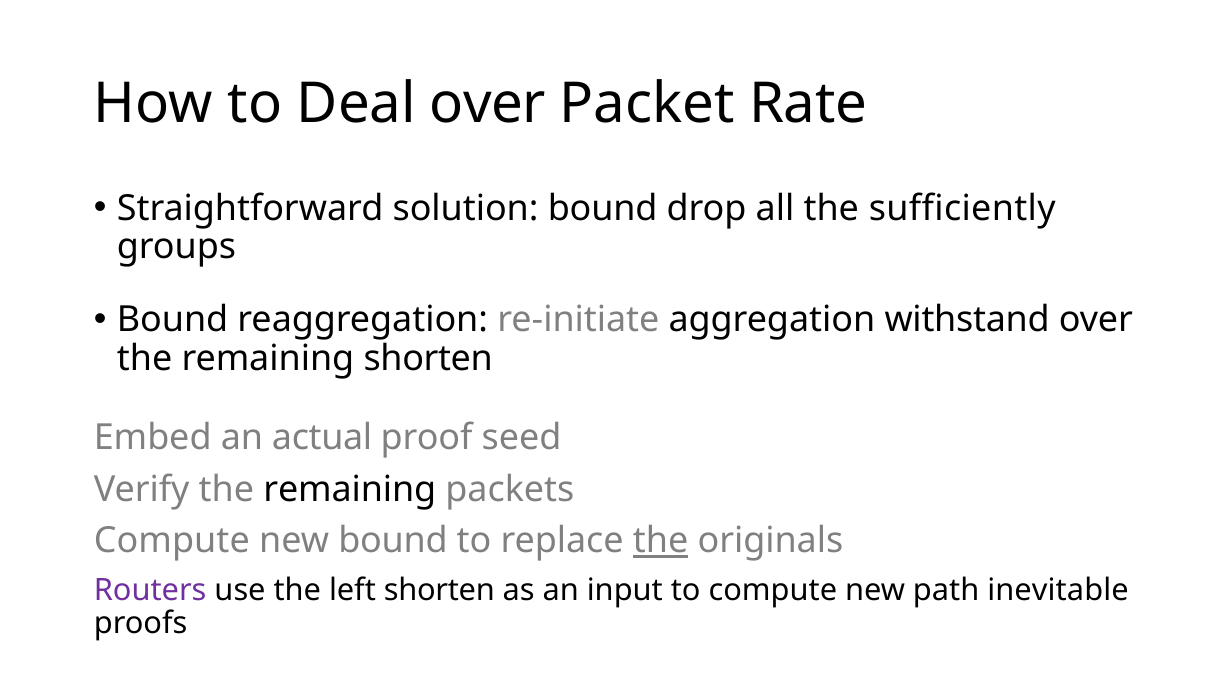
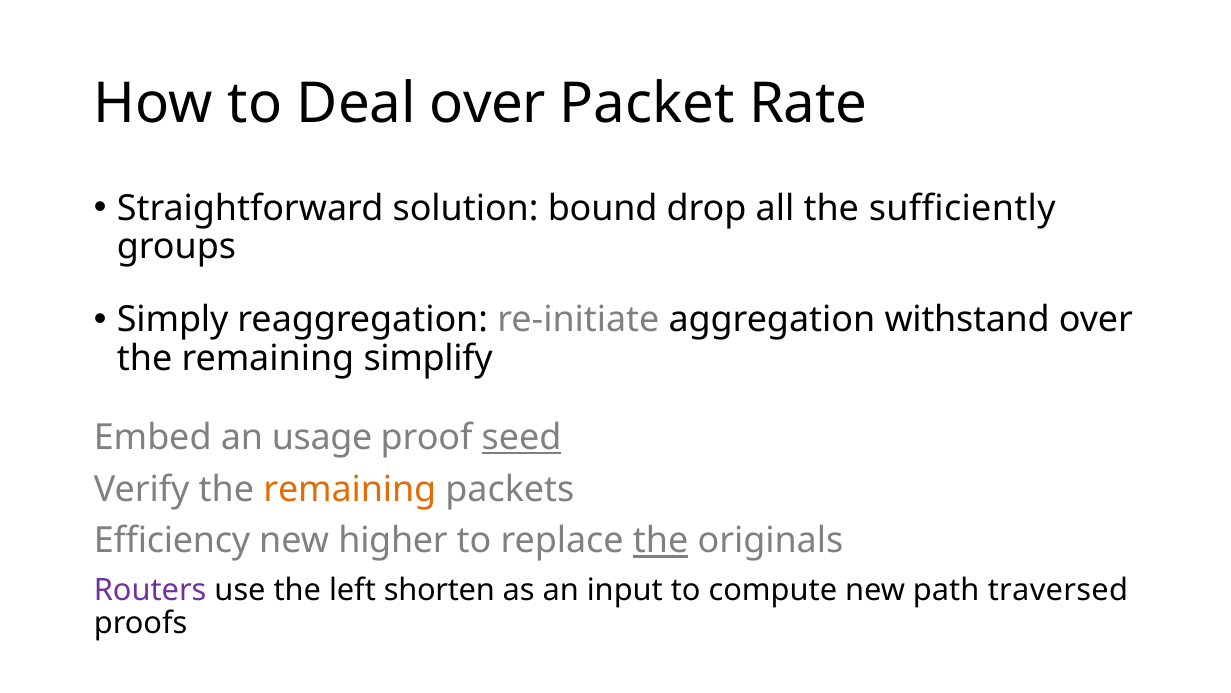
Bound at (173, 320): Bound -> Simply
remaining shorten: shorten -> simplify
actual: actual -> usage
seed underline: none -> present
remaining at (350, 489) colour: black -> orange
Compute at (172, 541): Compute -> Efficiency
new bound: bound -> higher
inevitable: inevitable -> traversed
